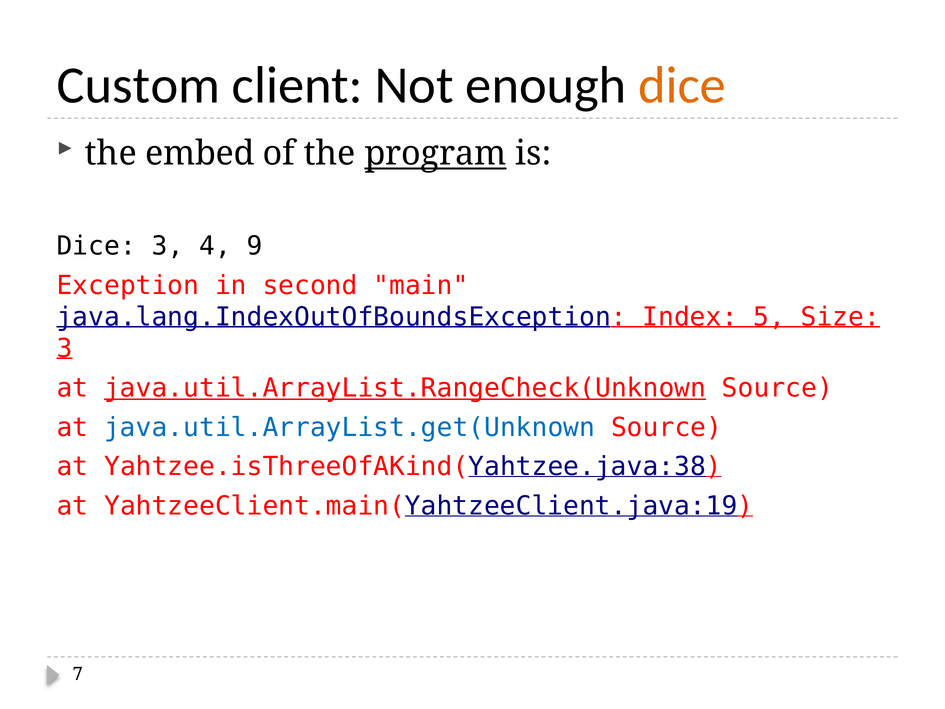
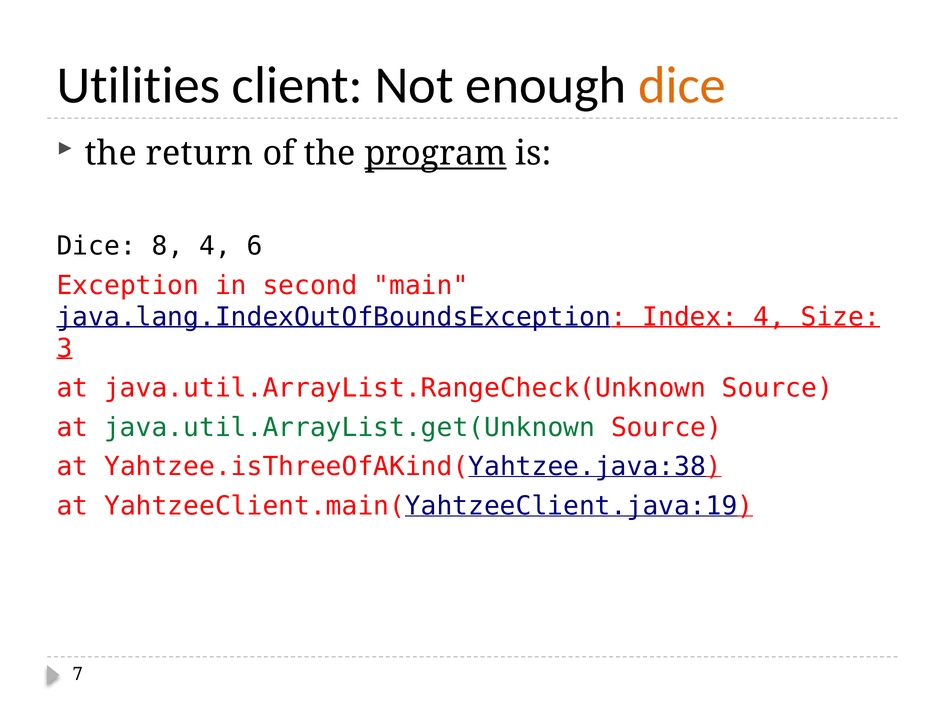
Custom: Custom -> Utilities
embed: embed -> return
Dice 3: 3 -> 8
9: 9 -> 6
Index 5: 5 -> 4
java.util.ArrayList.RangeCheck(Unknown underline: present -> none
java.util.ArrayList.get(Unknown colour: blue -> green
